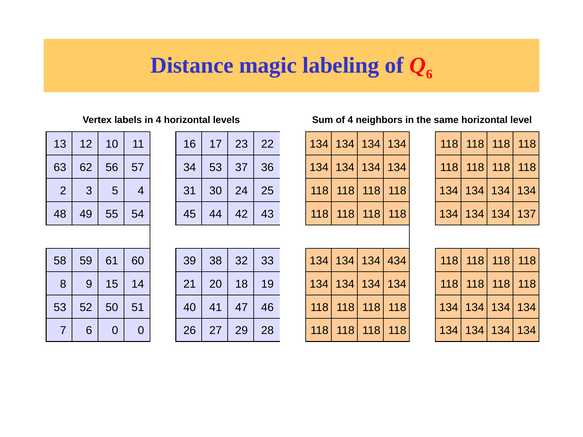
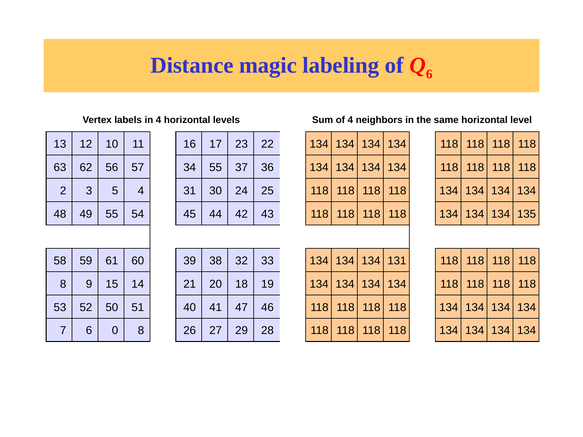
34 53: 53 -> 55
137: 137 -> 135
434: 434 -> 131
0 0: 0 -> 8
